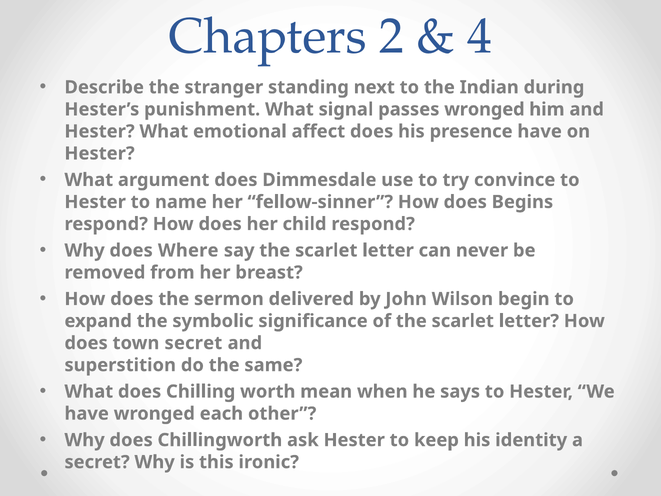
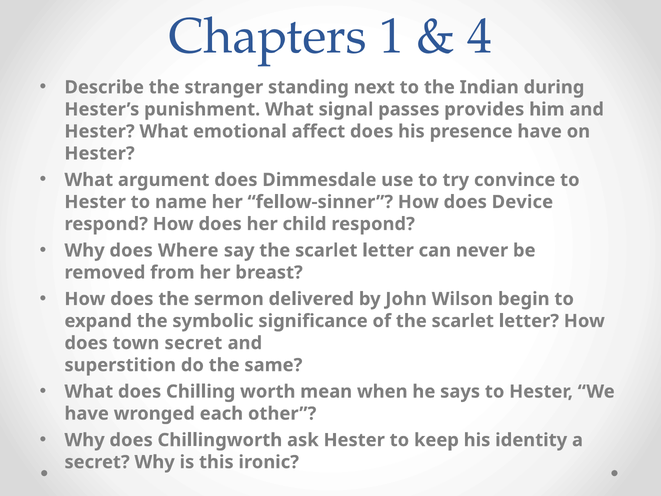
2: 2 -> 1
passes wronged: wronged -> provides
Begins: Begins -> Device
